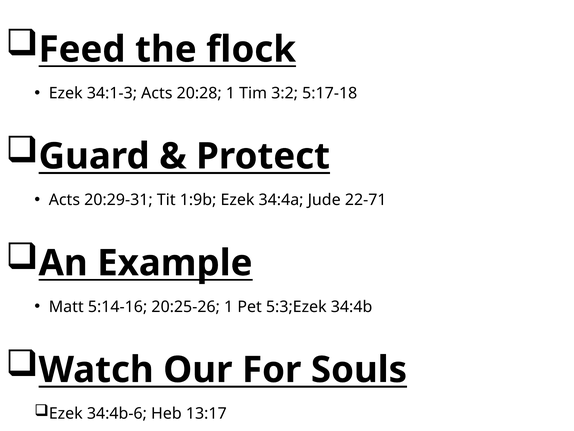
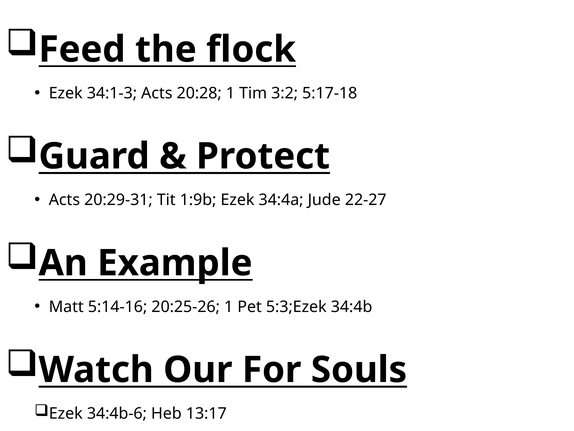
22-71: 22-71 -> 22-27
